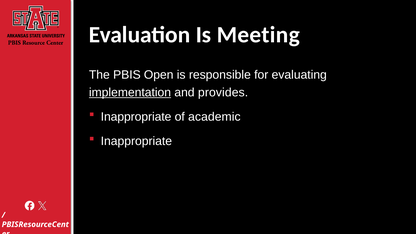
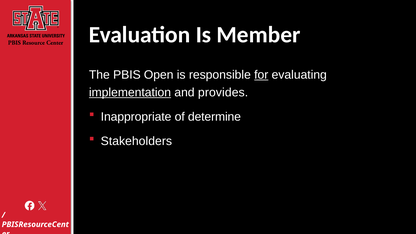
Meeting: Meeting -> Member
for underline: none -> present
academic: academic -> determine
Inappropriate at (136, 141): Inappropriate -> Stakeholders
